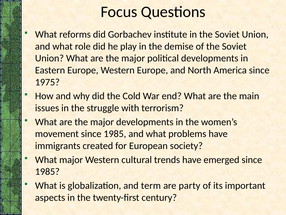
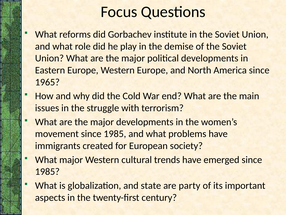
1975: 1975 -> 1965
term: term -> state
